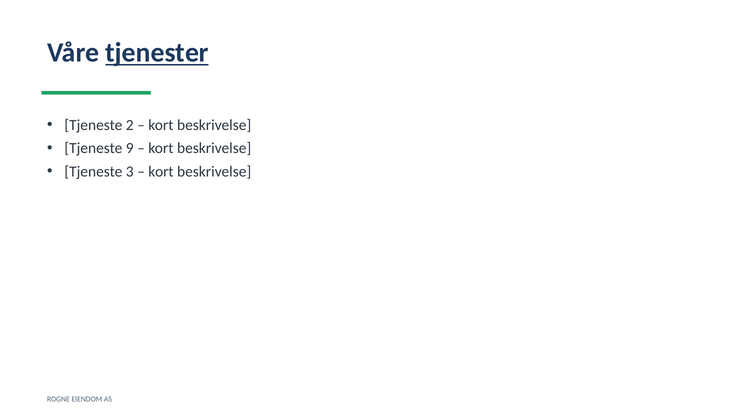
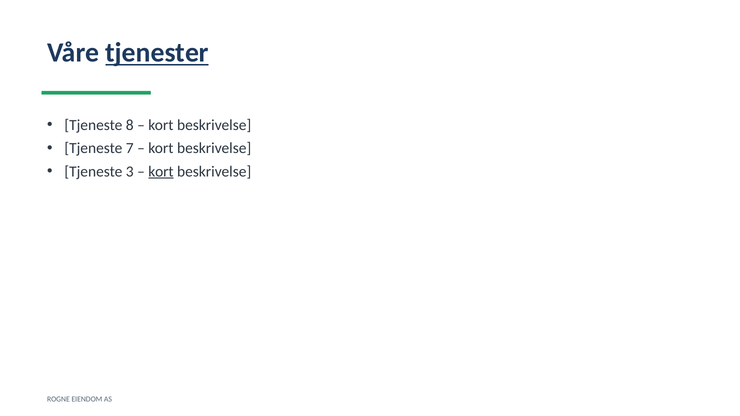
2: 2 -> 8
9: 9 -> 7
kort at (161, 172) underline: none -> present
